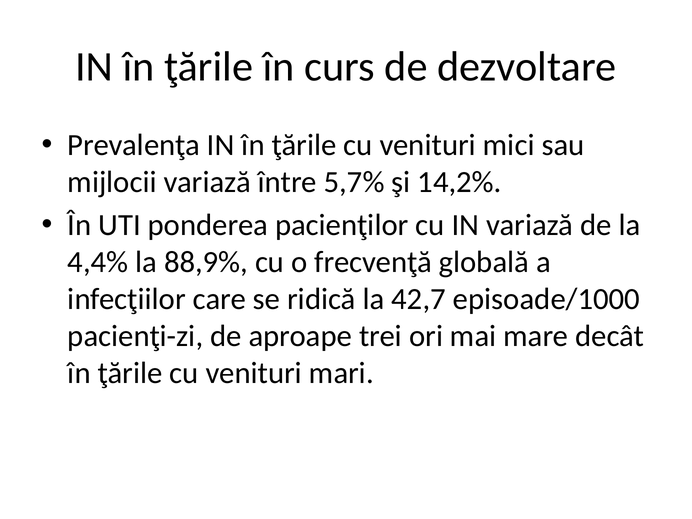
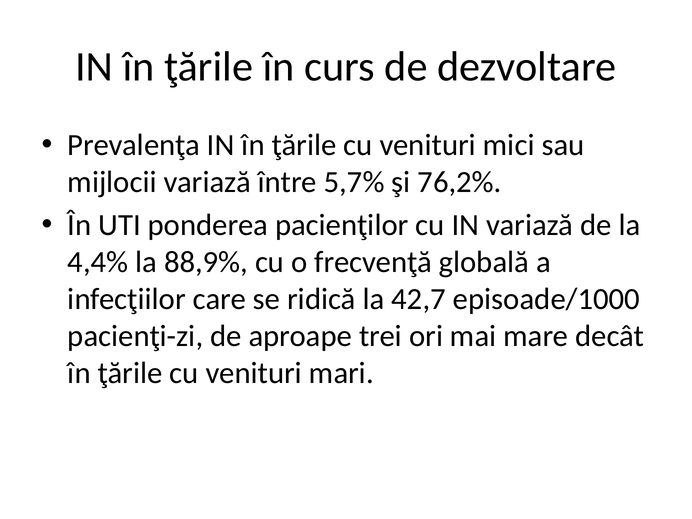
14,2%: 14,2% -> 76,2%
